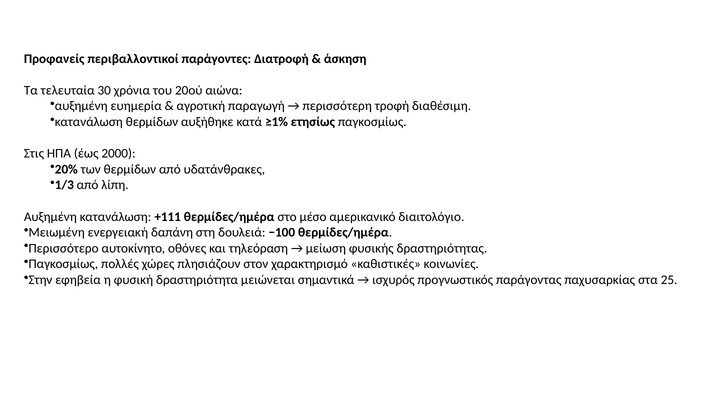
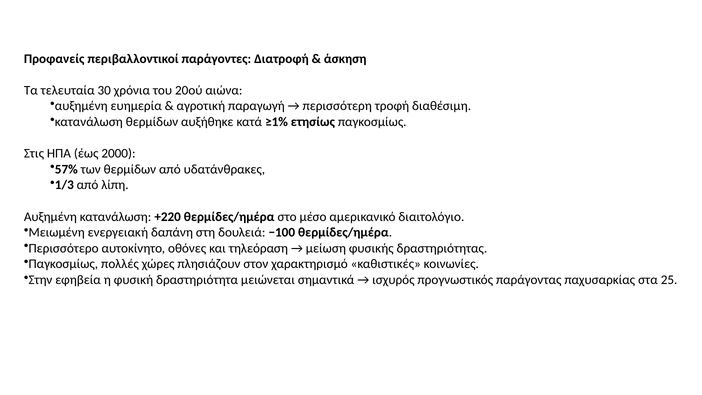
20%: 20% -> 57%
+111: +111 -> +220
